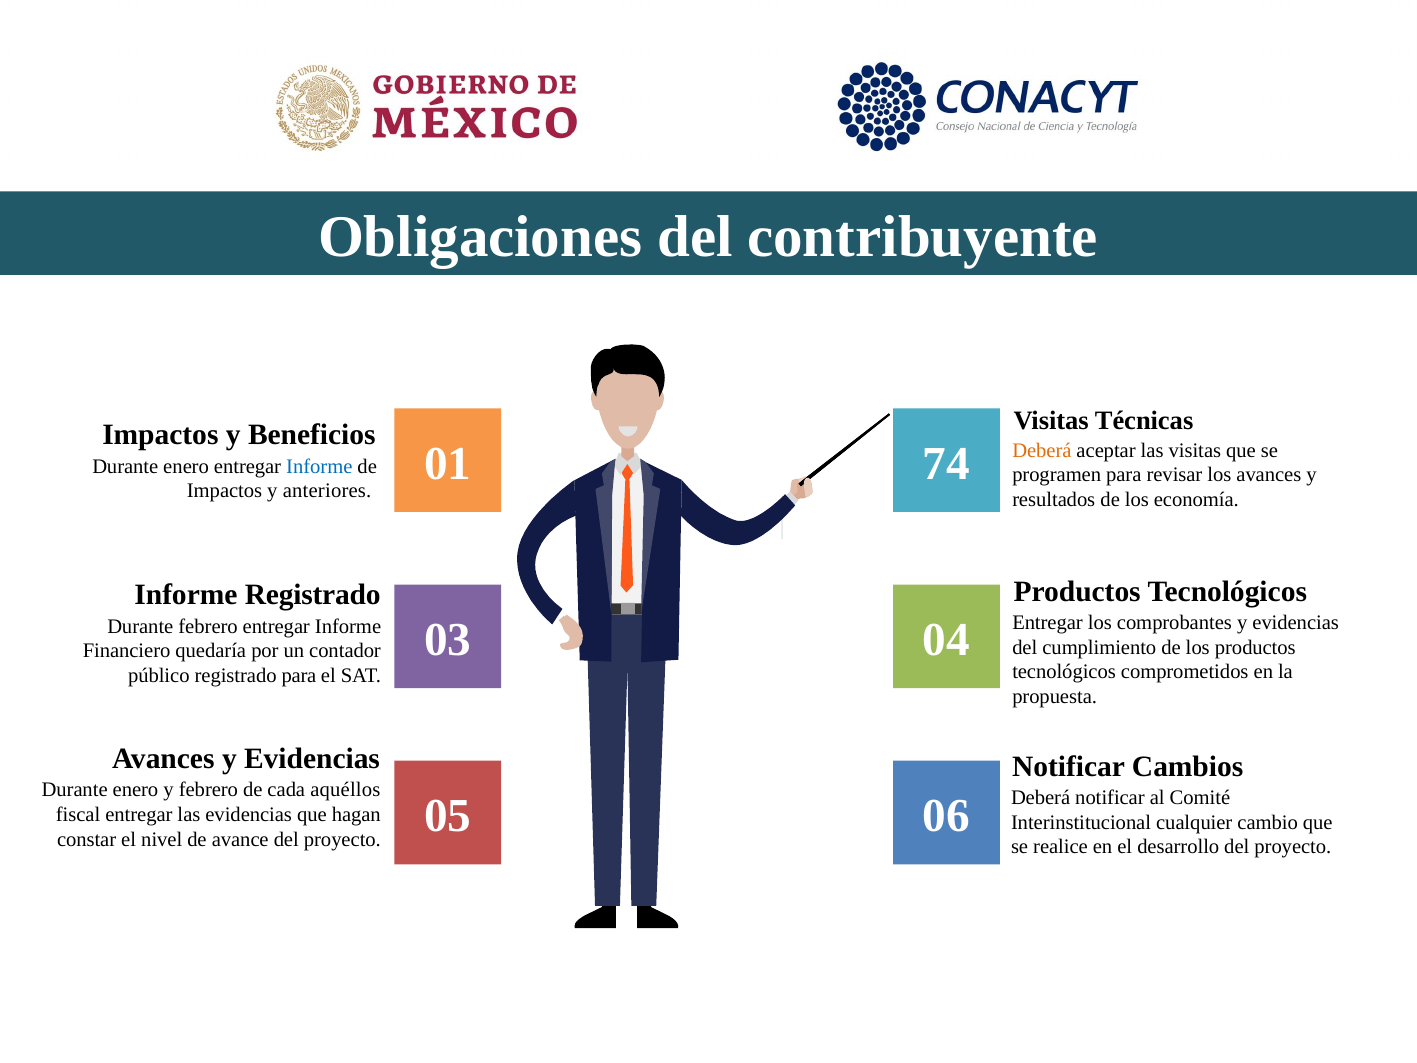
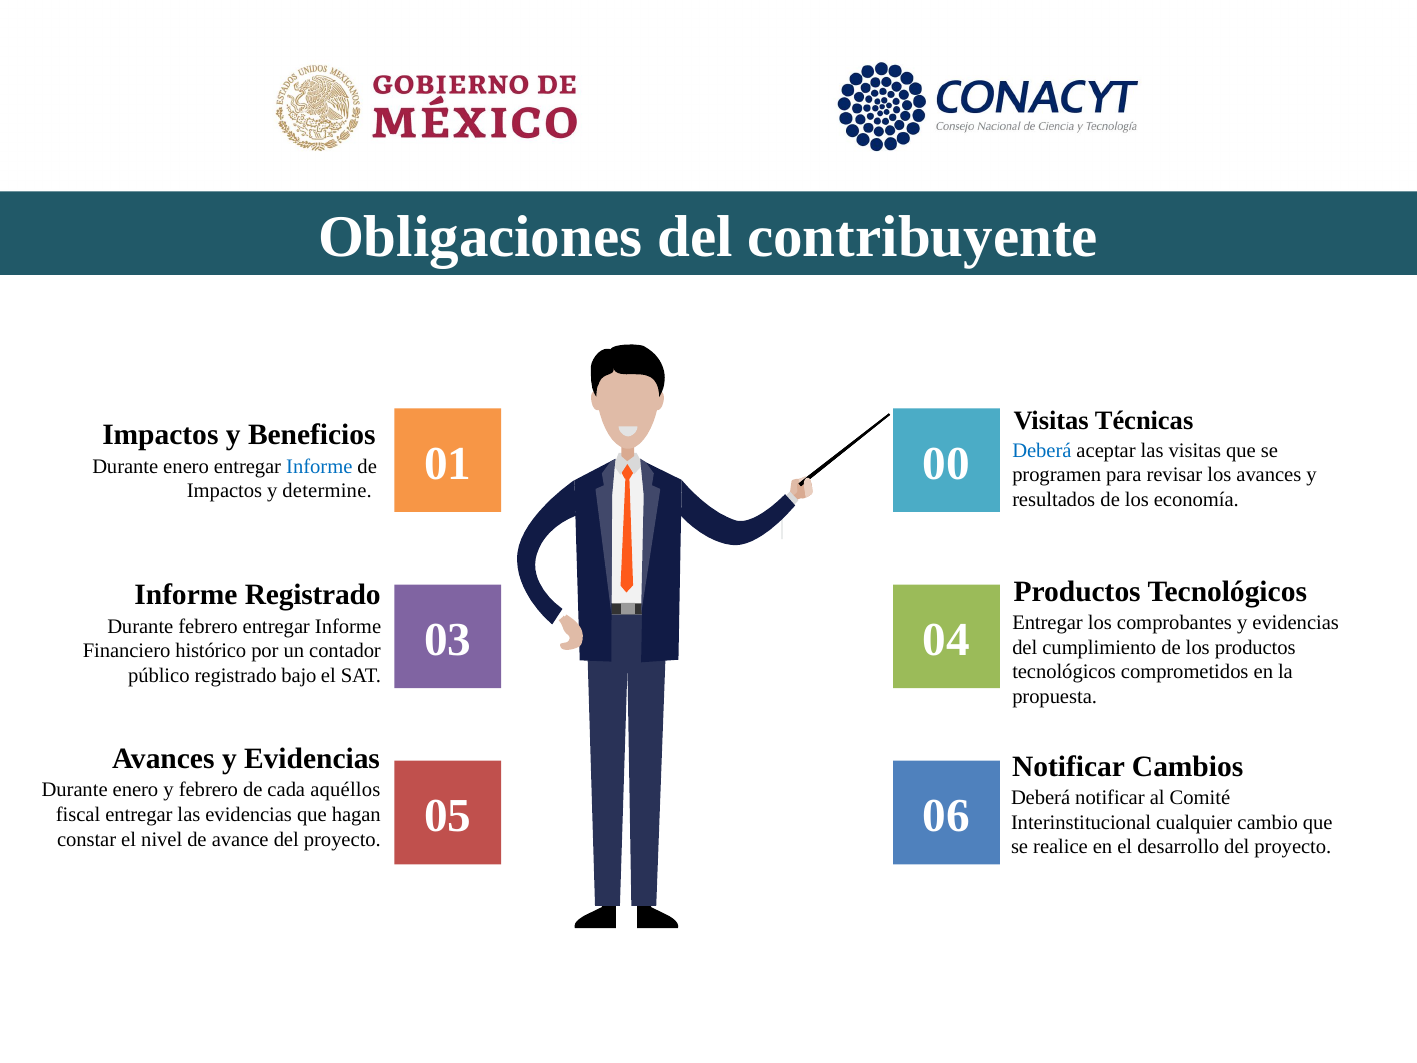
Deberá at (1042, 450) colour: orange -> blue
74: 74 -> 00
anteriores: anteriores -> determine
quedaría: quedaría -> histórico
registrado para: para -> bajo
